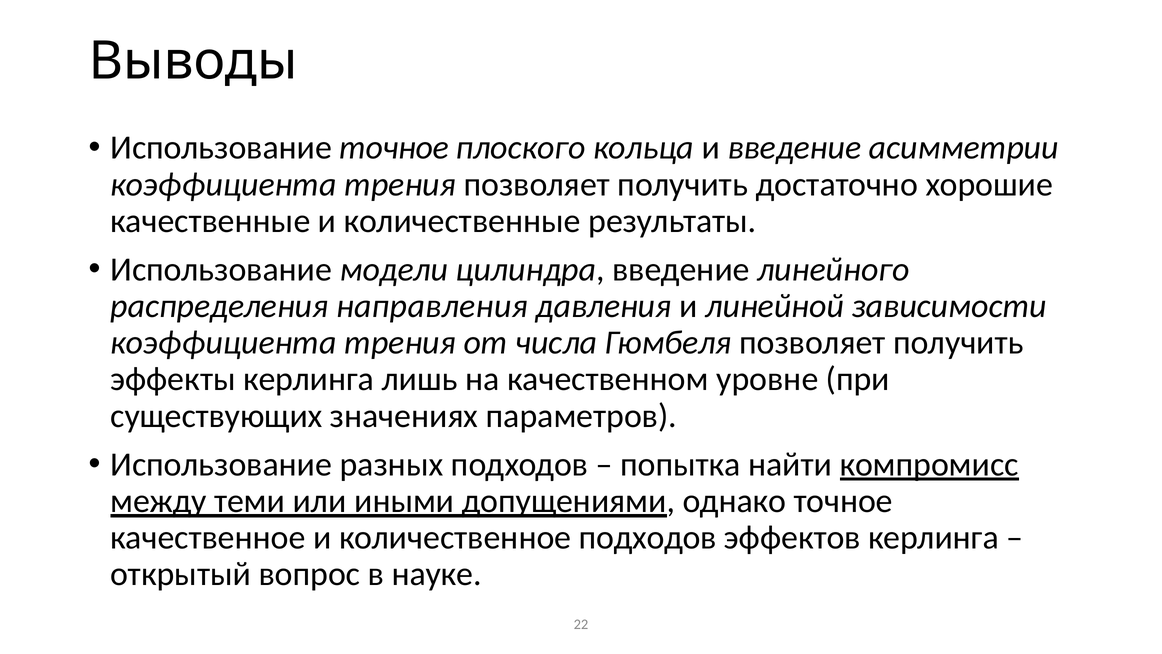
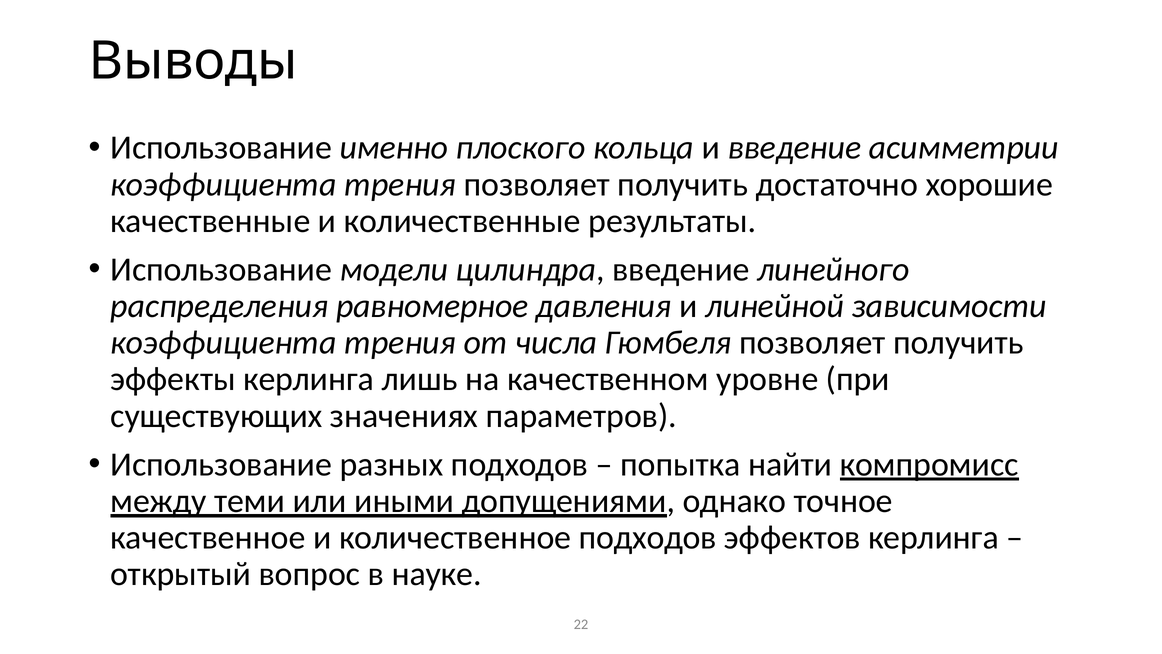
Использование точное: точное -> именно
направления: направления -> равномерное
